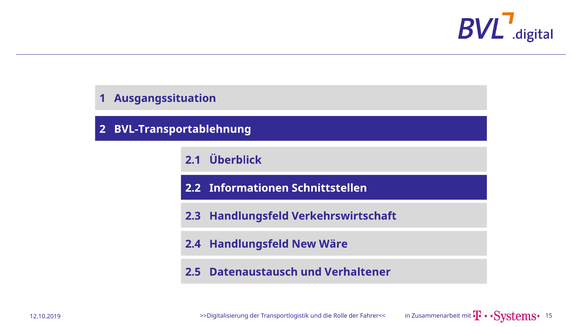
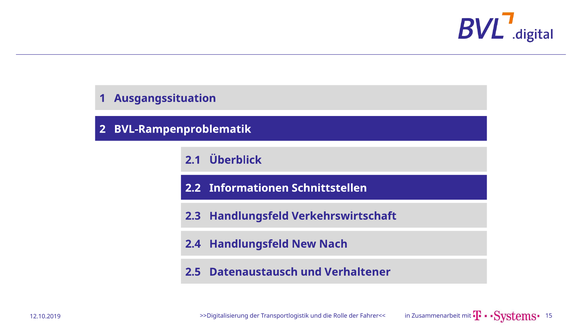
BVL-Transportablehnung: BVL-Transportablehnung -> BVL-Rampenproblematik
Wäre: Wäre -> Nach
